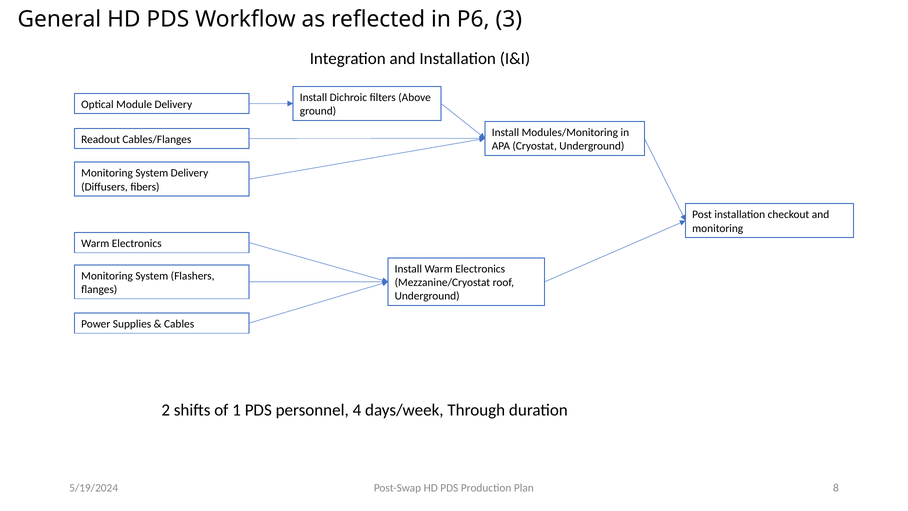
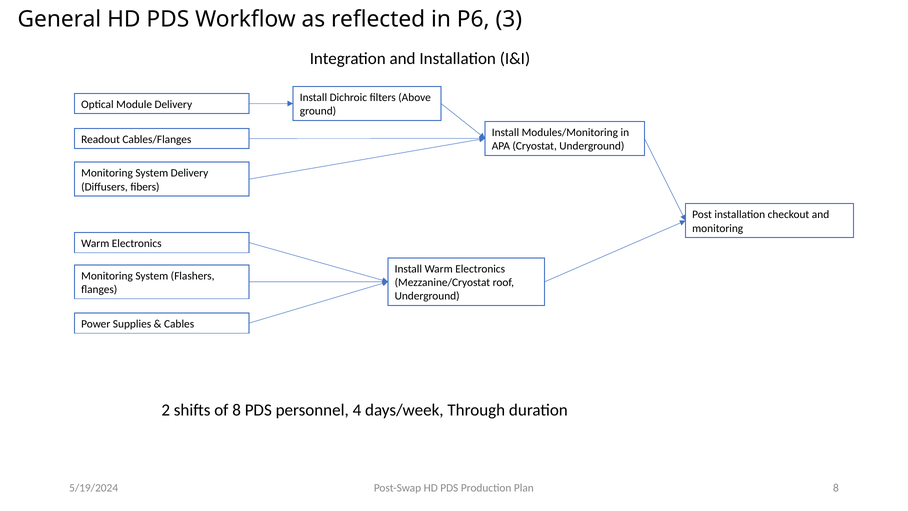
of 1: 1 -> 8
